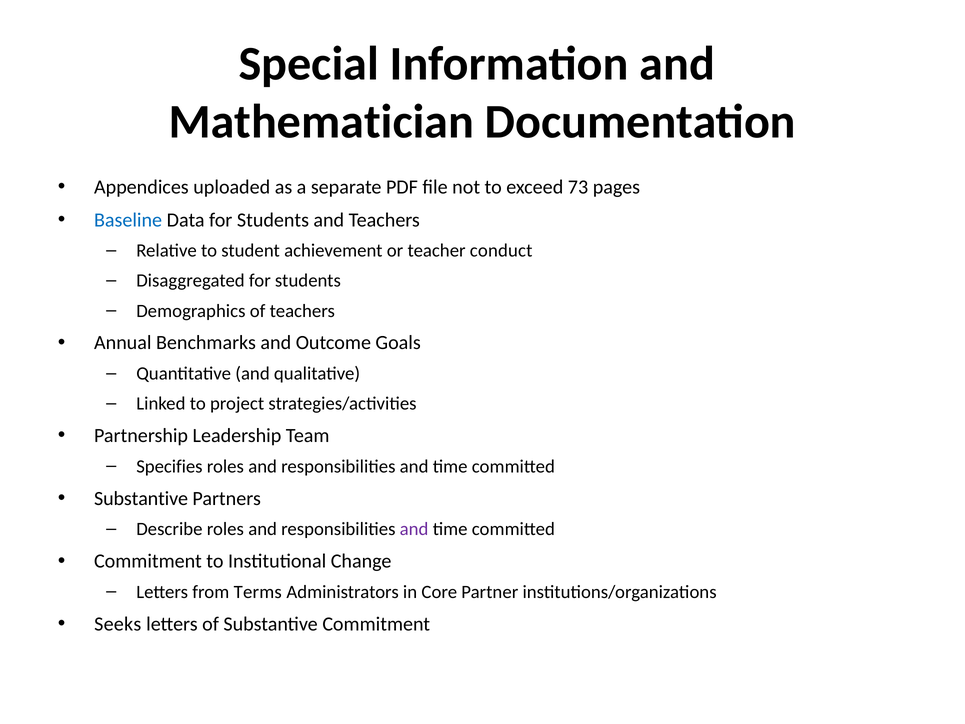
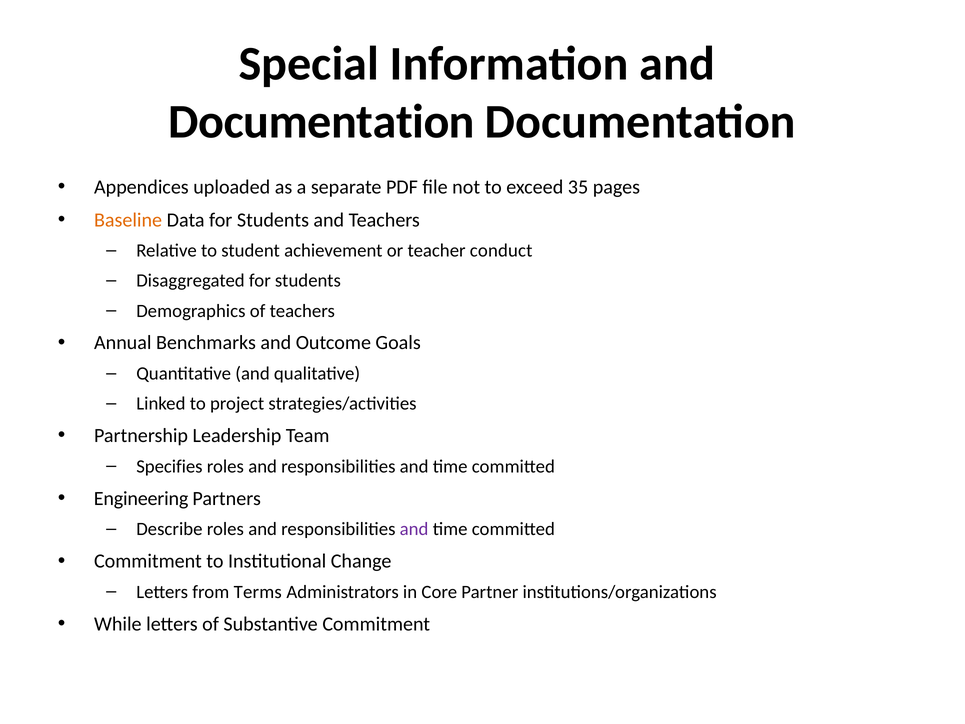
Mathematician at (321, 122): Mathematician -> Documentation
73: 73 -> 35
Baseline colour: blue -> orange
Substantive at (141, 498): Substantive -> Engineering
Seeks: Seeks -> While
